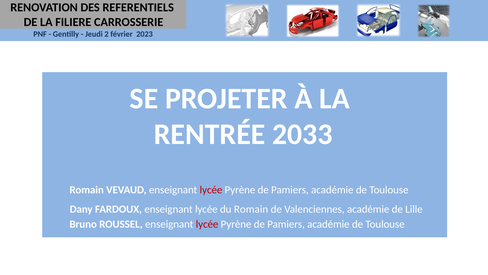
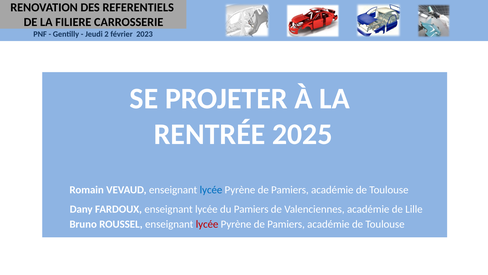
2033: 2033 -> 2025
lycée at (211, 189) colour: red -> blue
du Romain: Romain -> Pamiers
